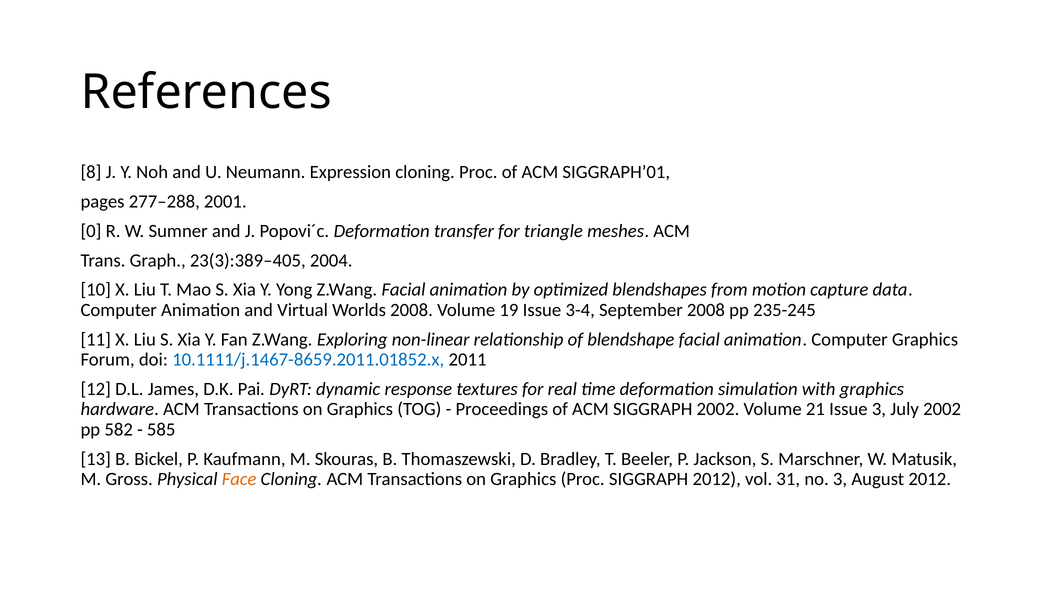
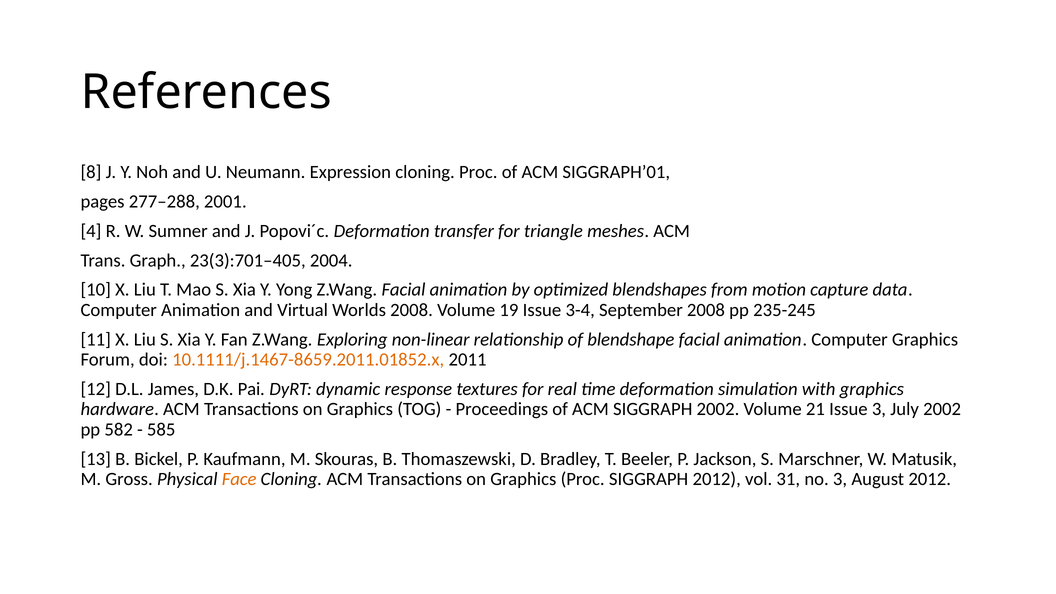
0: 0 -> 4
23(3):389–405: 23(3):389–405 -> 23(3):701–405
10.1111/j.1467-8659.2011.01852.x colour: blue -> orange
